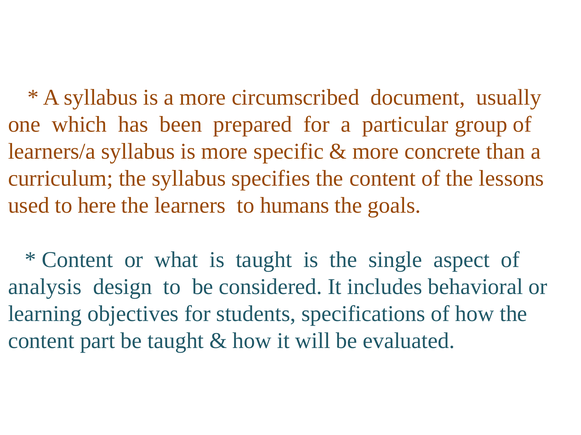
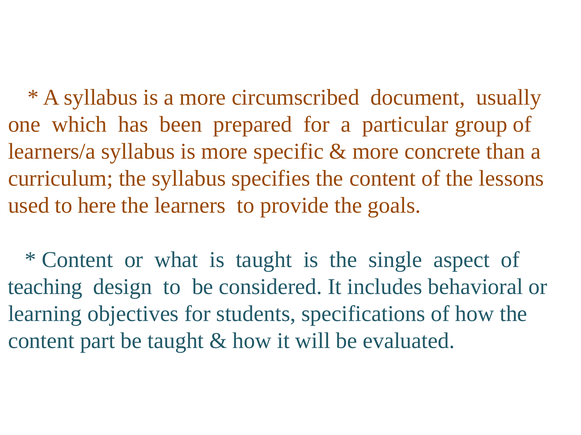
humans: humans -> provide
analysis: analysis -> teaching
